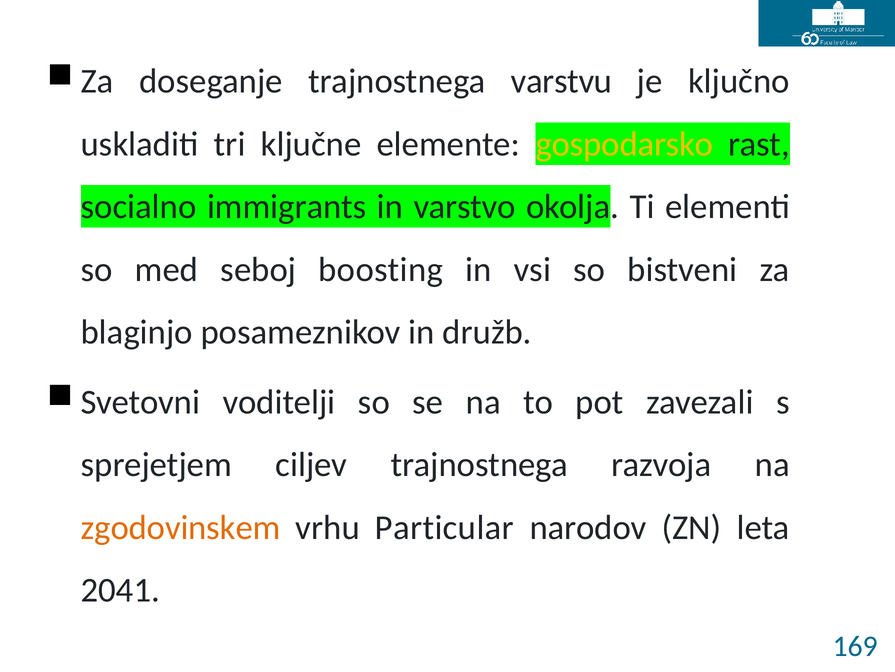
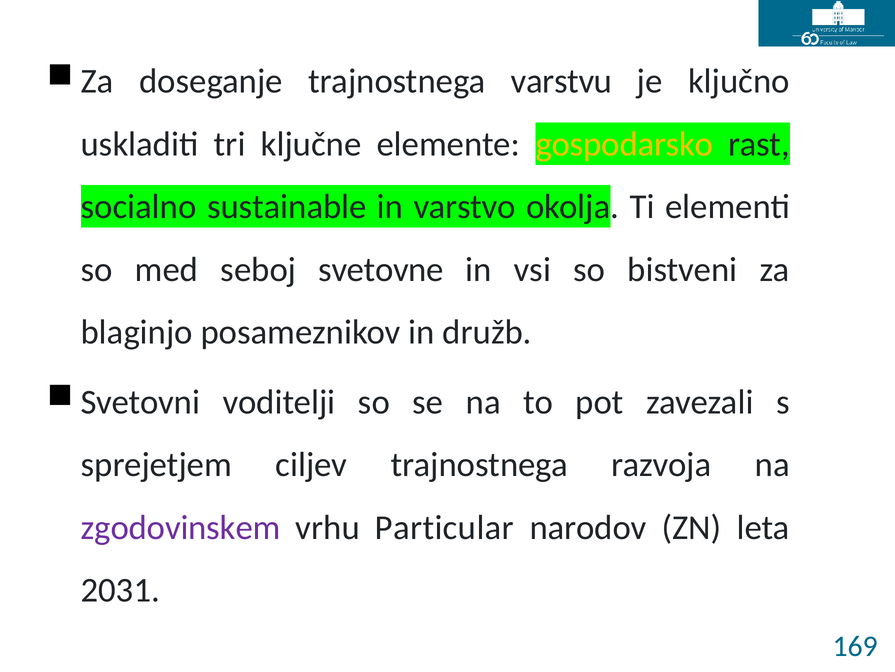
immigrants: immigrants -> sustainable
boosting: boosting -> svetovne
zgodovinskem colour: orange -> purple
2041: 2041 -> 2031
